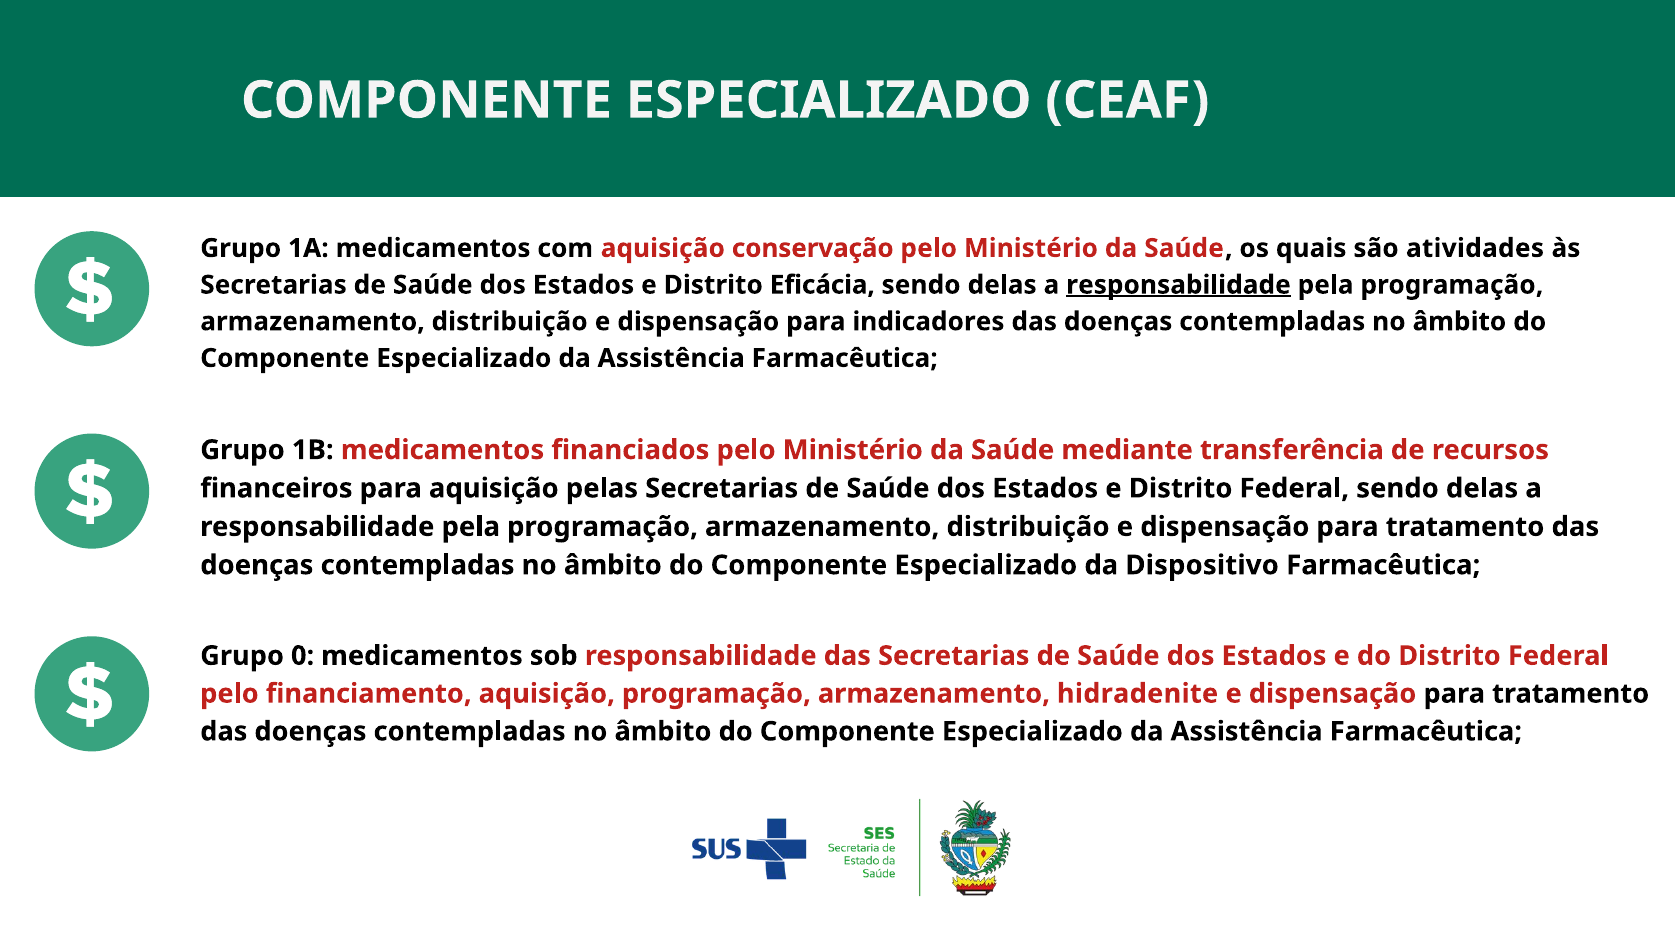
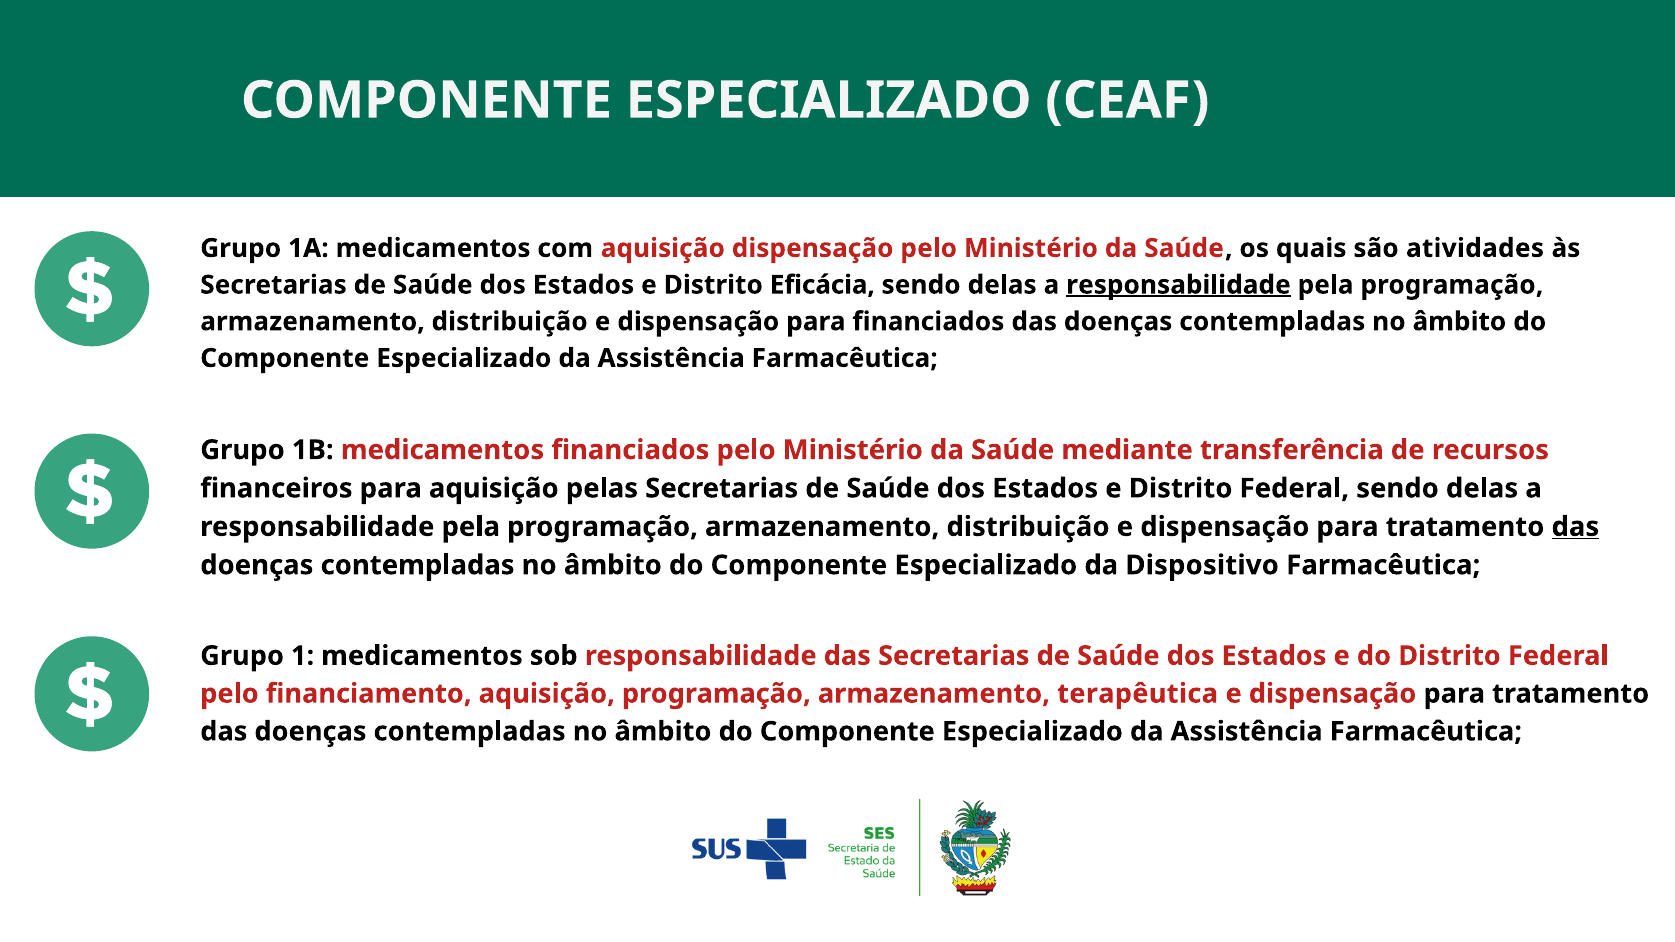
aquisição conservação: conservação -> dispensação
para indicadores: indicadores -> financiados
das at (1575, 527) underline: none -> present
0: 0 -> 1
hidradenite: hidradenite -> terapêutica
